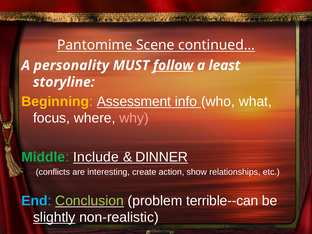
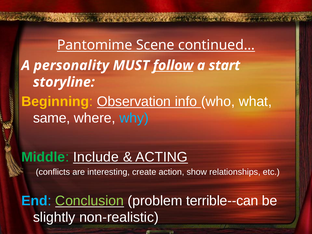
least: least -> start
Assessment: Assessment -> Observation
focus: focus -> same
why colour: pink -> light blue
DINNER: DINNER -> ACTING
slightly underline: present -> none
